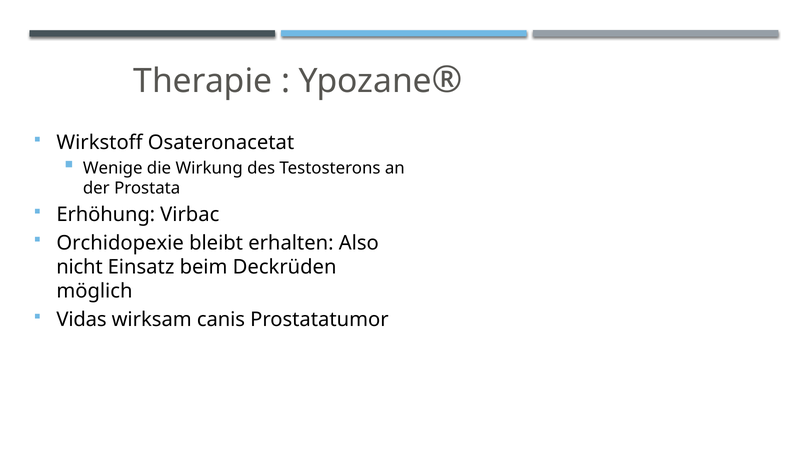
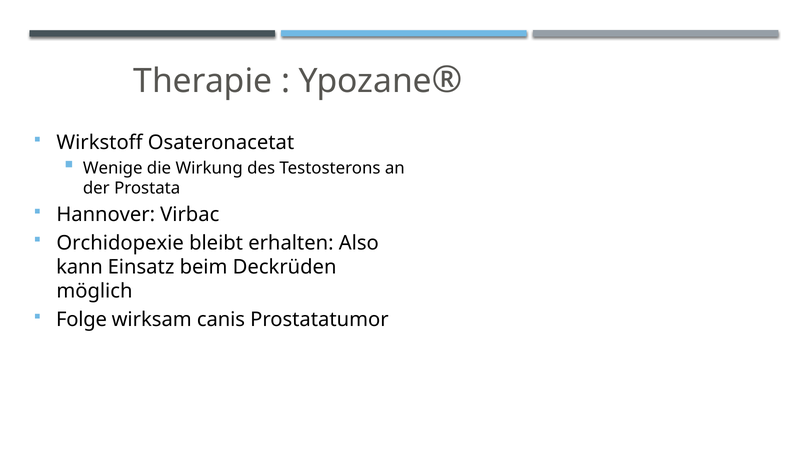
Erhöhung: Erhöhung -> Hannover
nicht: nicht -> kann
Vidas: Vidas -> Folge
